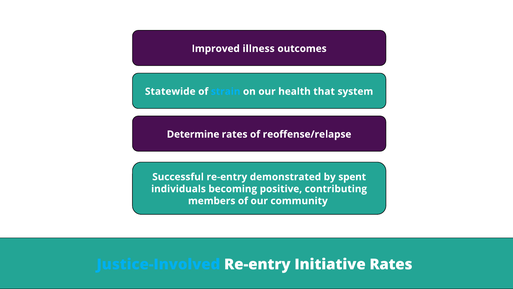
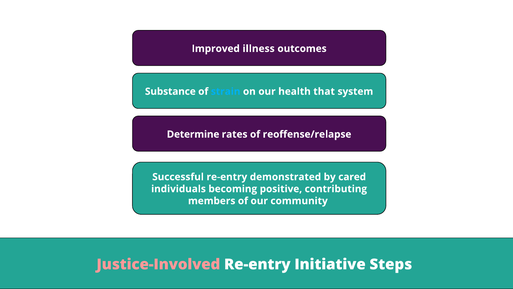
Statewide: Statewide -> Substance
spent: spent -> cared
Justice-Involved colour: light blue -> pink
Initiative Rates: Rates -> Steps
